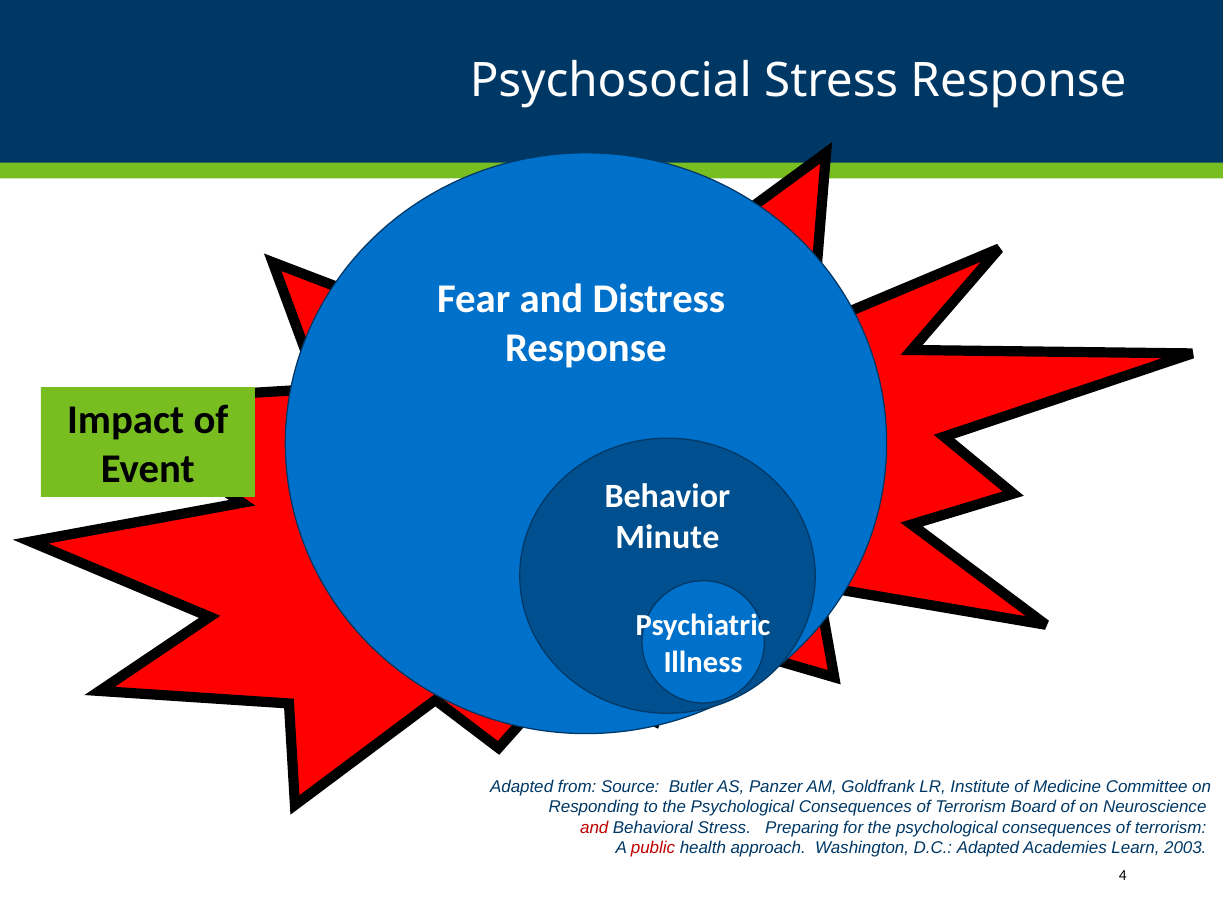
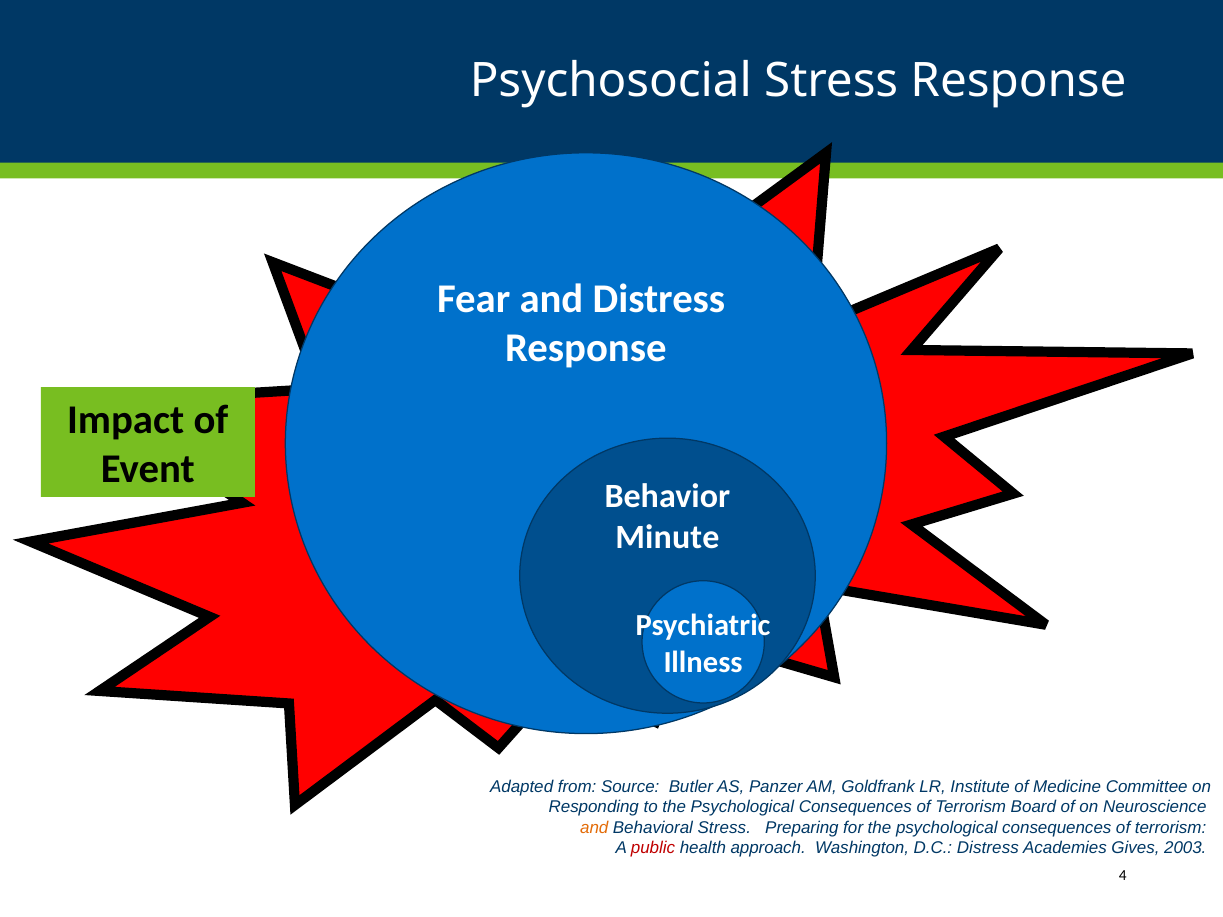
and at (594, 828) colour: red -> orange
D.C Adapted: Adapted -> Distress
Learn: Learn -> Gives
